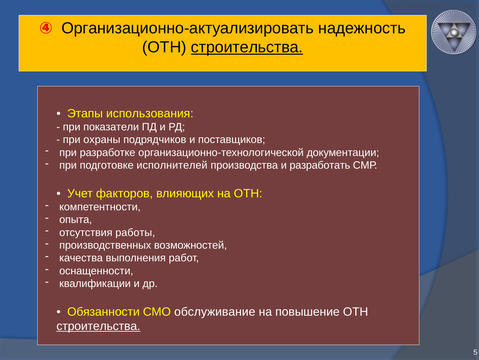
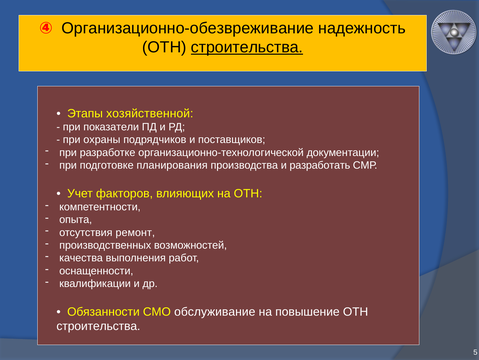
Организационно-актуализировать: Организационно-актуализировать -> Организационно-обезвреживание
использования: использования -> хозяйственной
исполнителей: исполнителей -> планирования
работы: работы -> ремонт
строительства at (98, 326) underline: present -> none
